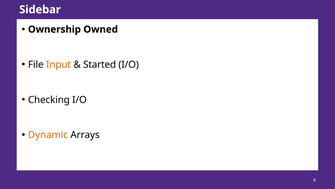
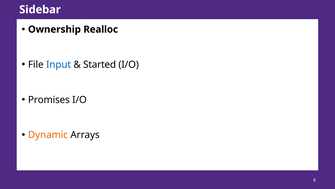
Owned: Owned -> Realloc
Input colour: orange -> blue
Checking: Checking -> Promises
